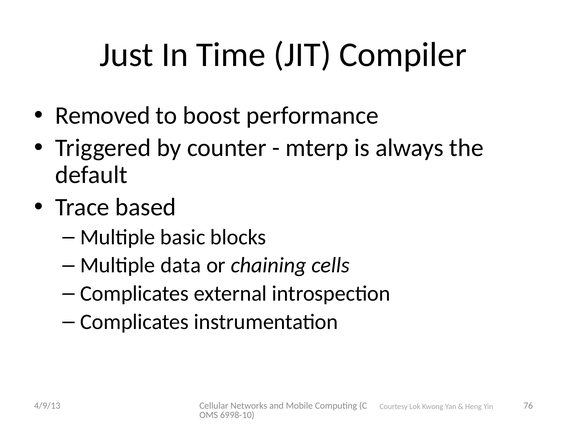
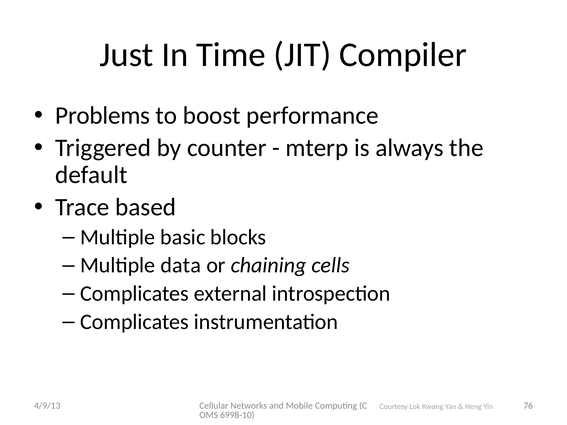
Removed: Removed -> Problems
